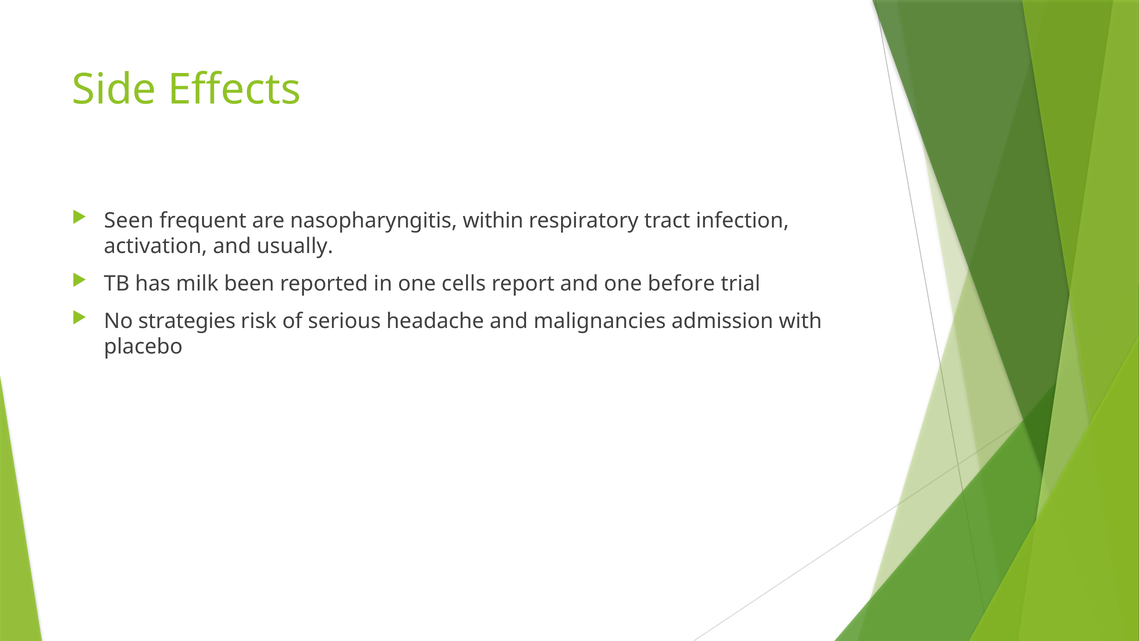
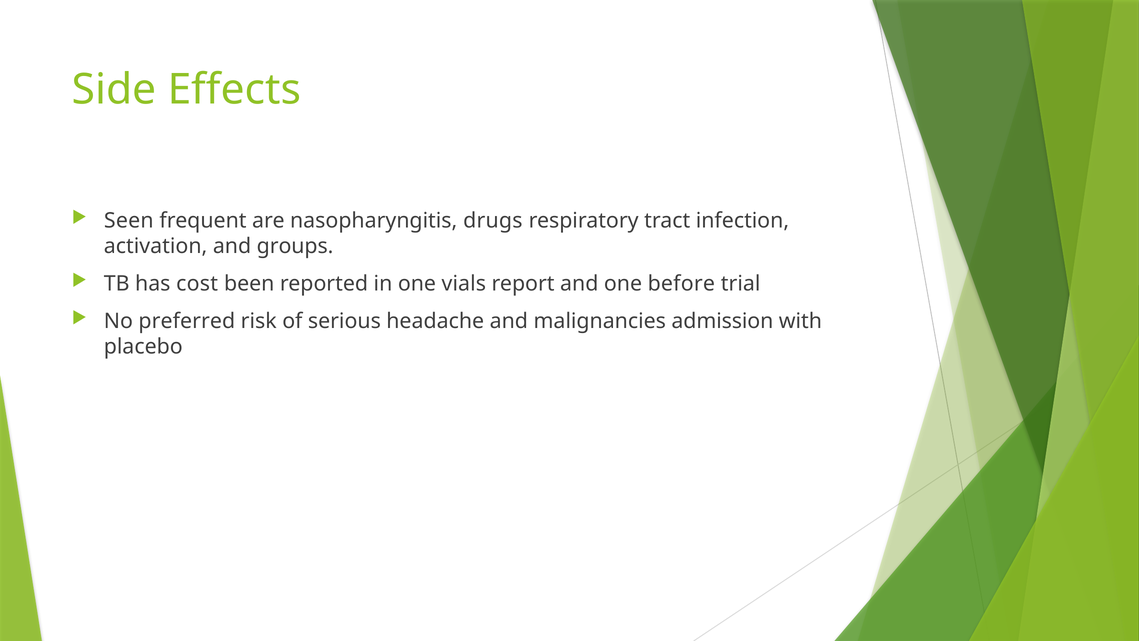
within: within -> drugs
usually: usually -> groups
milk: milk -> cost
cells: cells -> vials
strategies: strategies -> preferred
